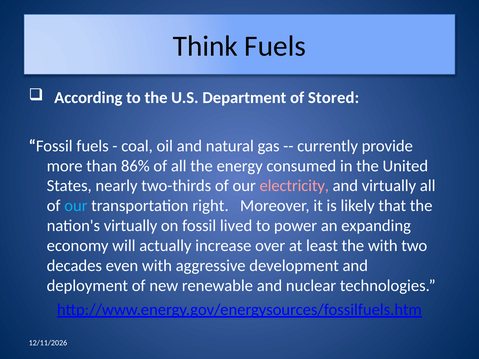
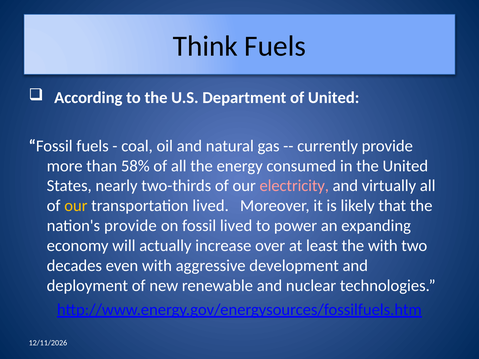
of Stored: Stored -> United
86%: 86% -> 58%
our at (76, 206) colour: light blue -> yellow
transportation right: right -> lived
nation's virtually: virtually -> provide
